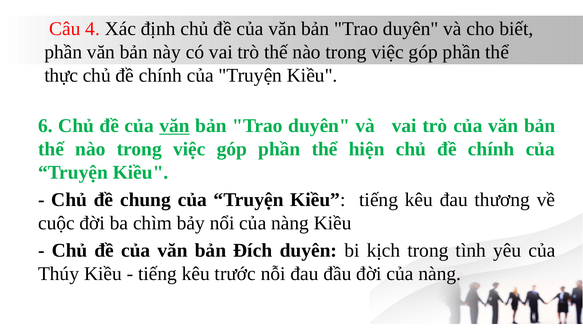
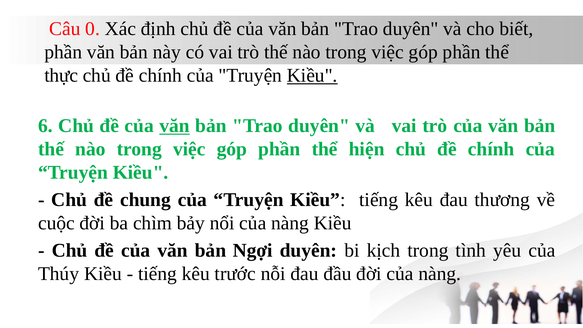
4: 4 -> 0
Kiều at (312, 75) underline: none -> present
Đích: Đích -> Ngợi
